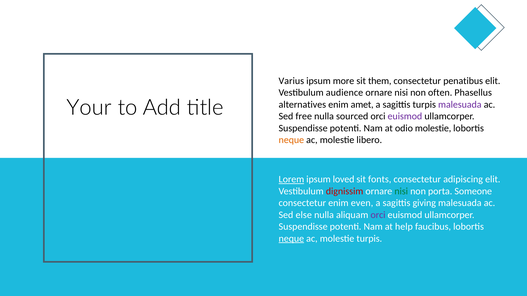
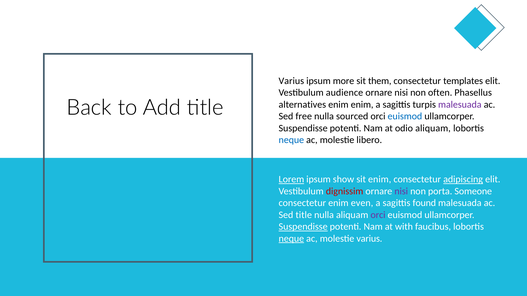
penatibus: penatibus -> templates
Your: Your -> Back
enim amet: amet -> enim
euismod at (405, 117) colour: purple -> blue
odio molestie: molestie -> aliquam
neque at (291, 140) colour: orange -> blue
loved: loved -> show
sit fonts: fonts -> enim
adipiscing underline: none -> present
nisi at (401, 191) colour: green -> purple
giving: giving -> found
Sed else: else -> title
Suspendisse at (303, 227) underline: none -> present
help: help -> with
molestie turpis: turpis -> varius
